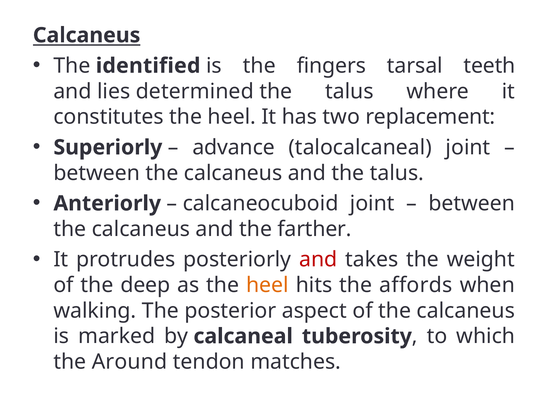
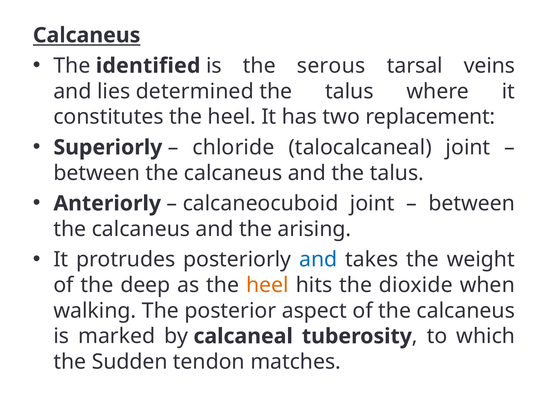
fingers: fingers -> serous
teeth: teeth -> veins
advance: advance -> chloride
farther: farther -> arising
and at (318, 260) colour: red -> blue
affords: affords -> dioxide
Around: Around -> Sudden
